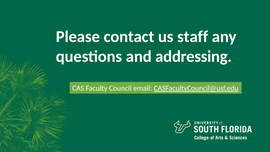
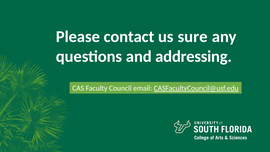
staff: staff -> sure
